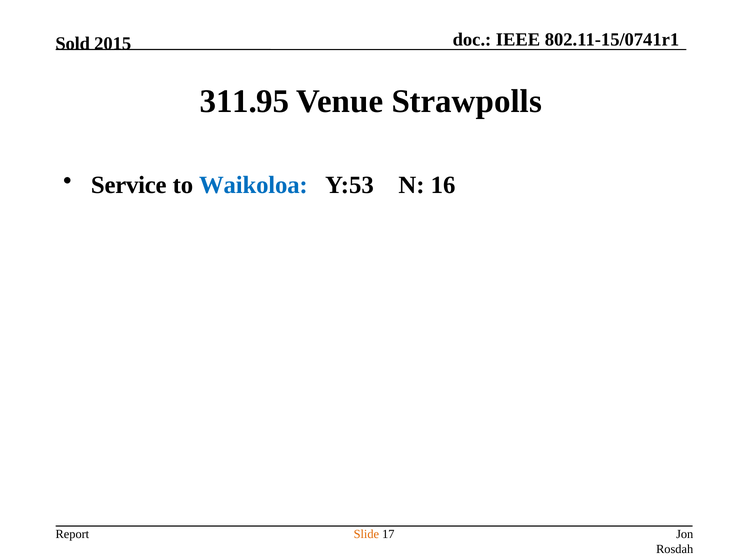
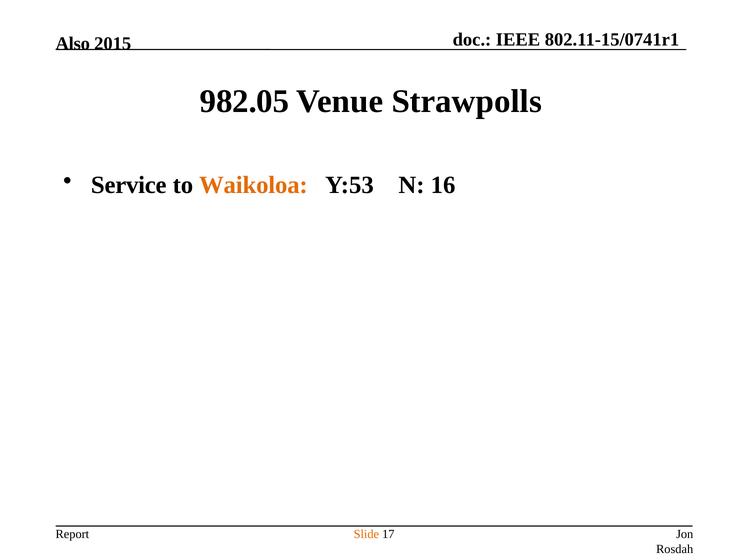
Sold: Sold -> Also
311.95: 311.95 -> 982.05
Waikoloa colour: blue -> orange
